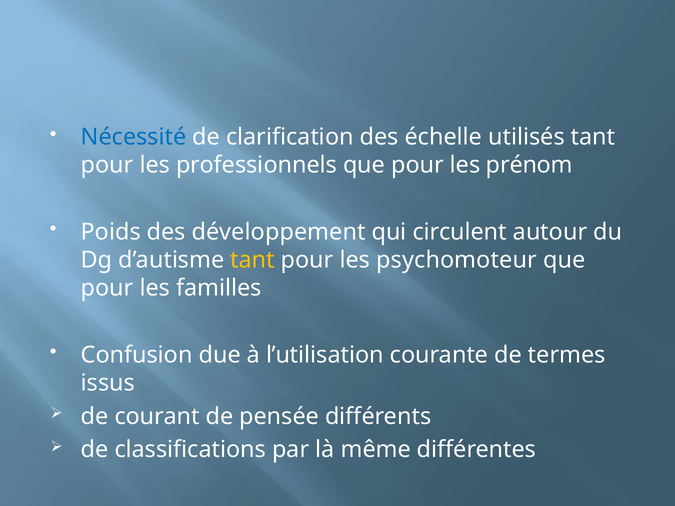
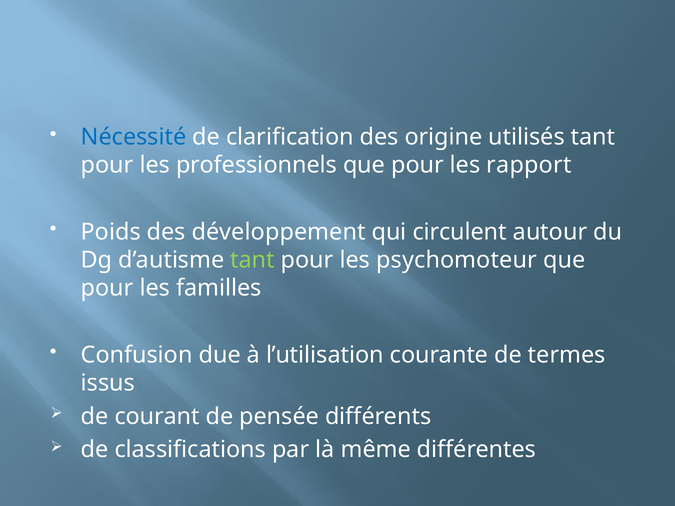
échelle: échelle -> origine
prénom: prénom -> rapport
tant at (253, 260) colour: yellow -> light green
